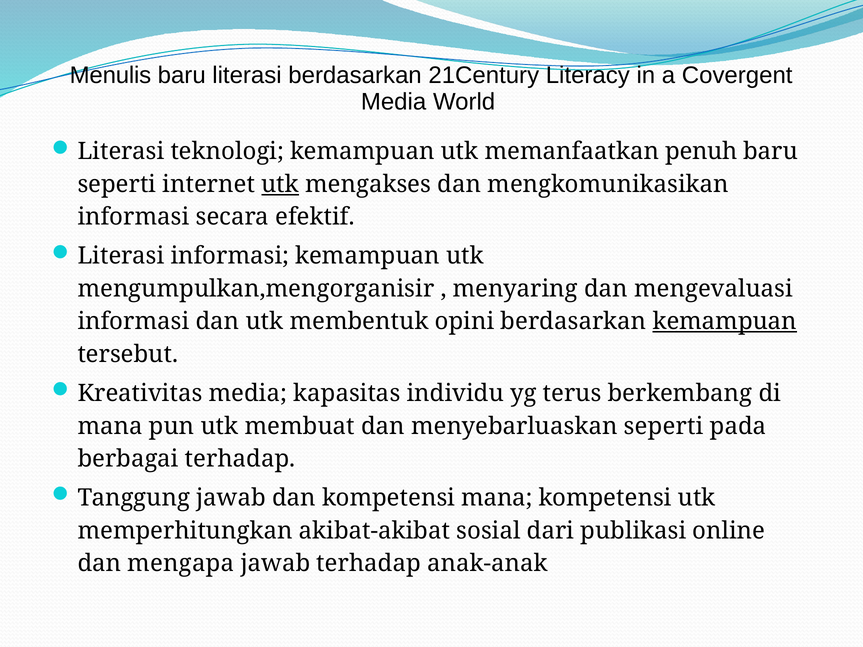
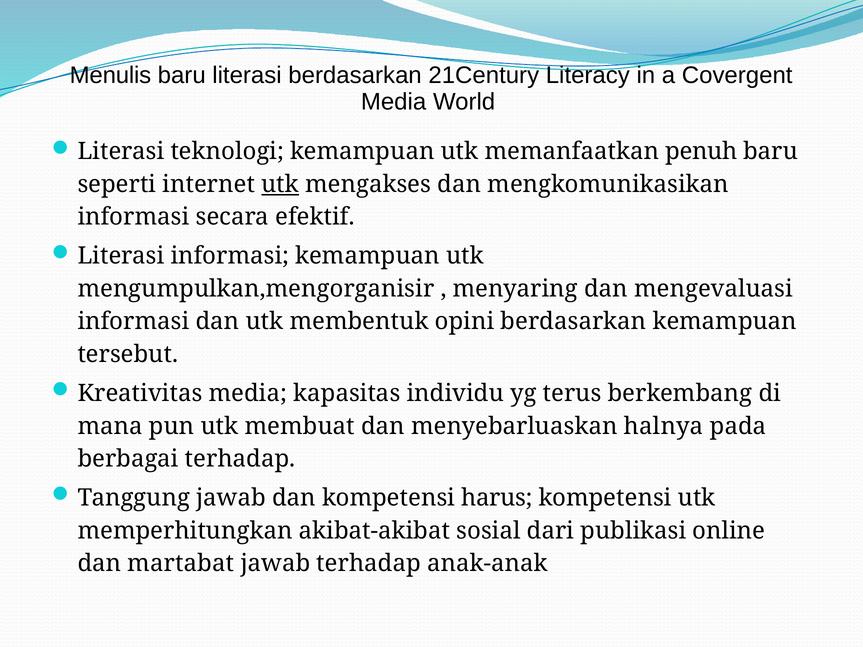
kemampuan at (725, 322) underline: present -> none
menyebarluaskan seperti: seperti -> halnya
kompetensi mana: mana -> harus
mengapa: mengapa -> martabat
